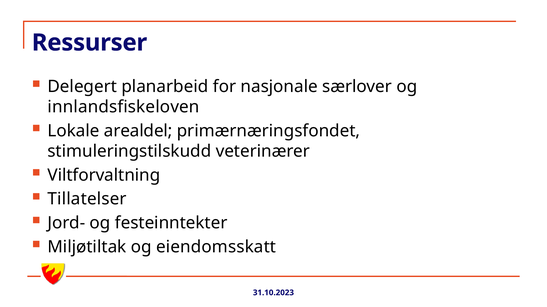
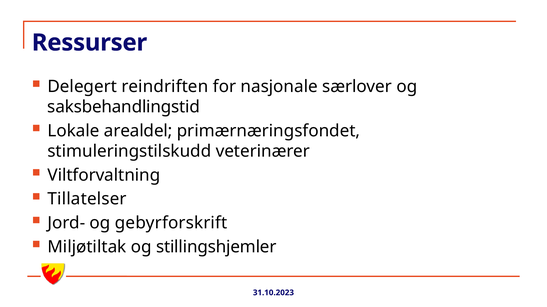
planarbeid: planarbeid -> reindriften
innlandsfiskeloven: innlandsfiskeloven -> saksbehandlingstid
festeinntekter: festeinntekter -> gebyrforskrift
eiendomsskatt: eiendomsskatt -> stillingshjemler
